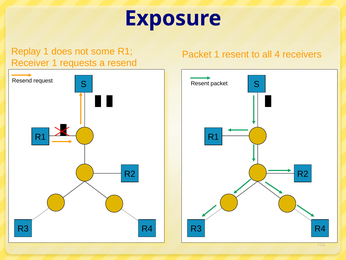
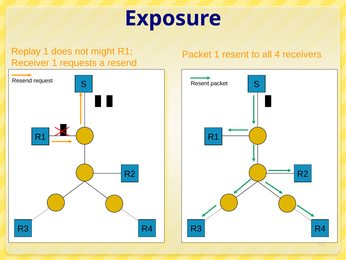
some: some -> might
